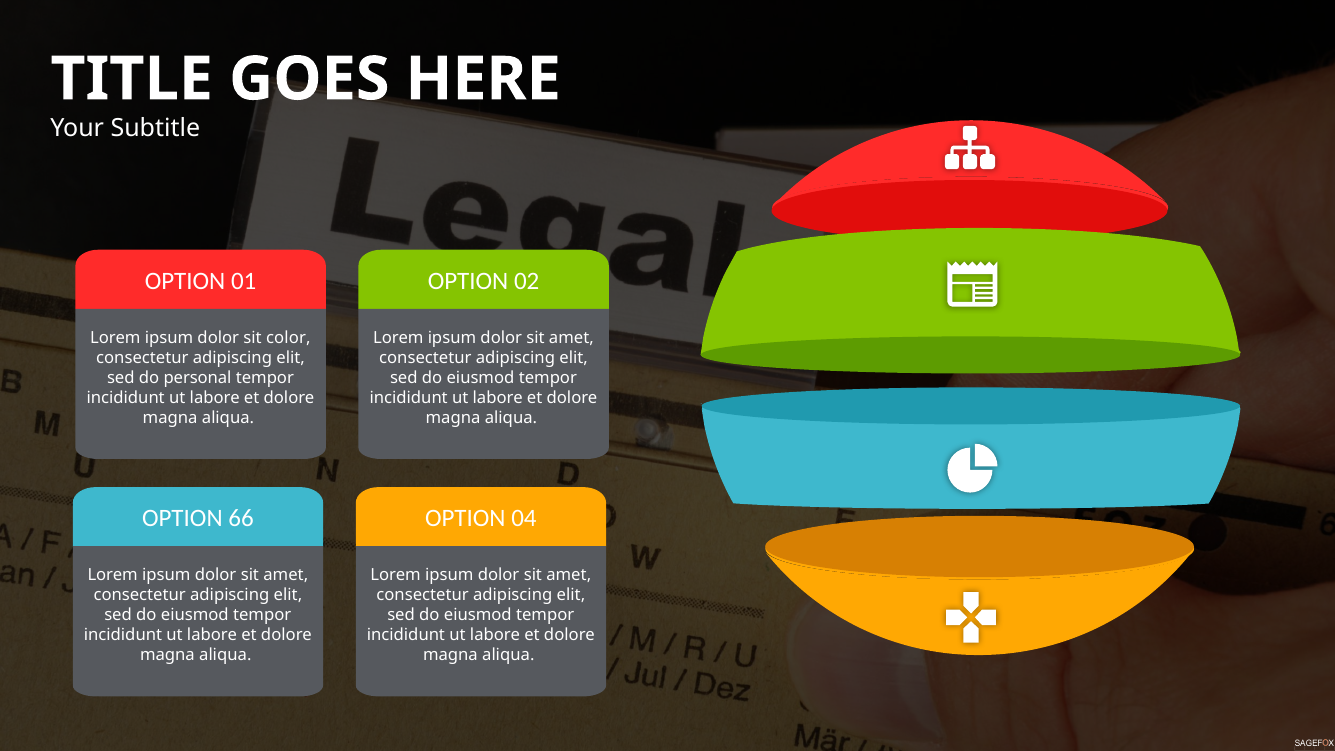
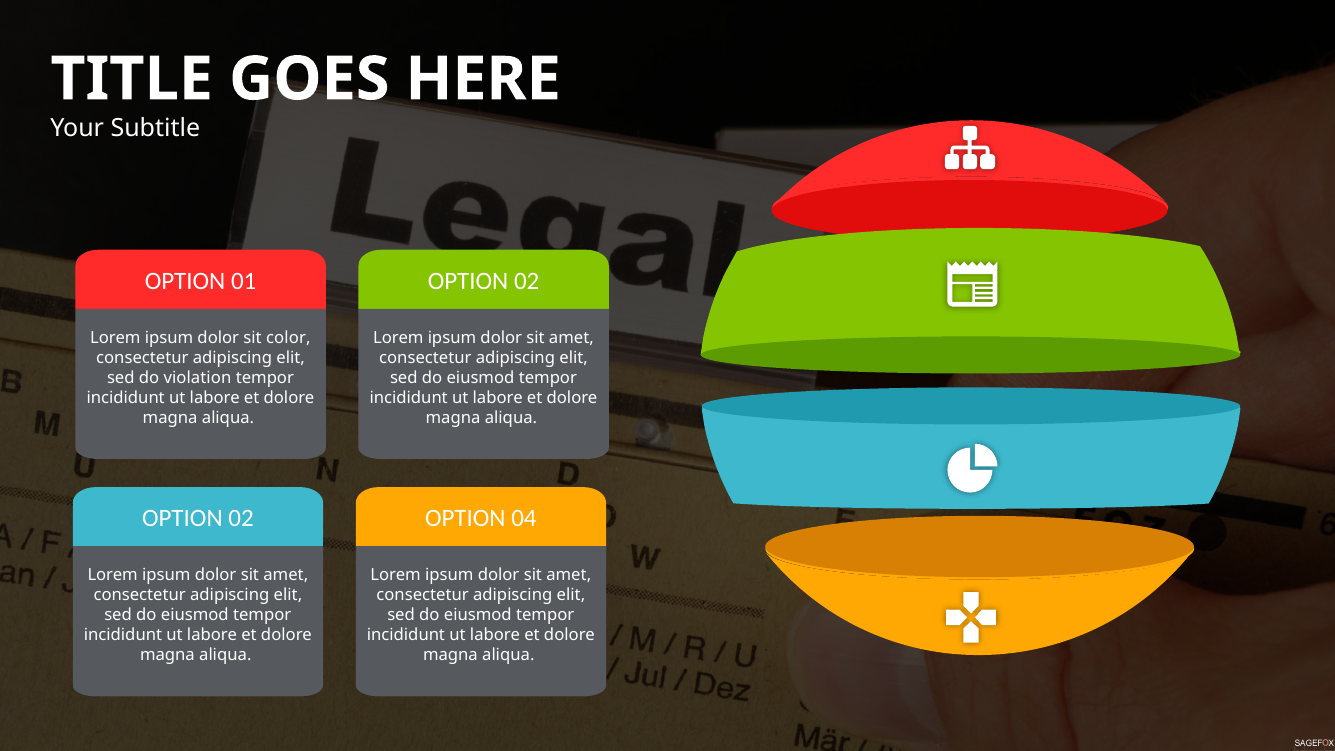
personal: personal -> violation
66 at (241, 518): 66 -> 02
